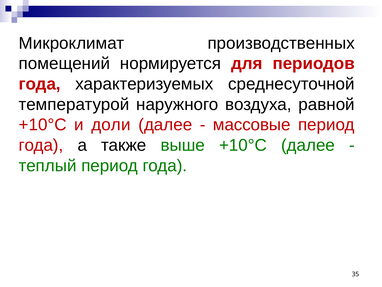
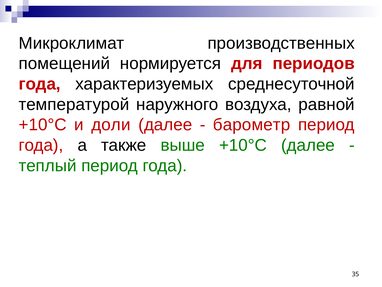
массовые: массовые -> барометр
